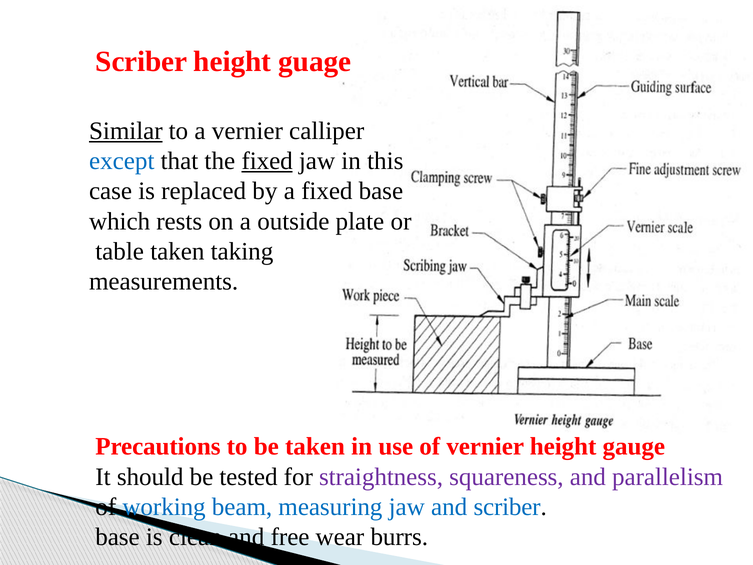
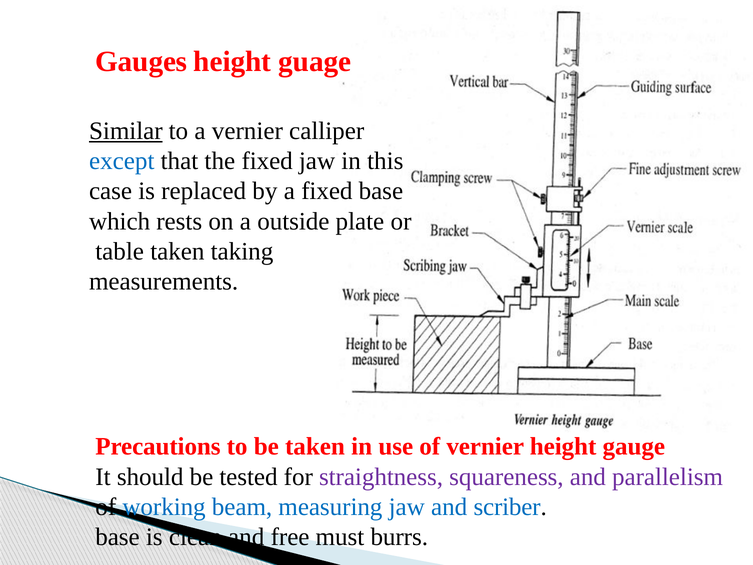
Scriber at (141, 61): Scriber -> Gauges
fixed at (267, 161) underline: present -> none
wear: wear -> must
